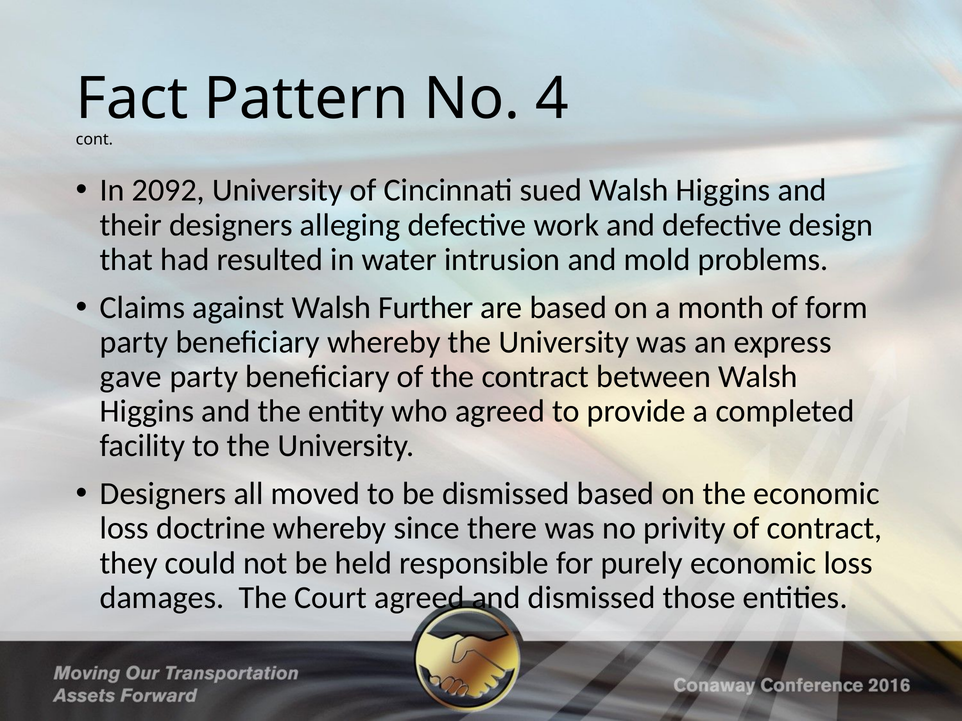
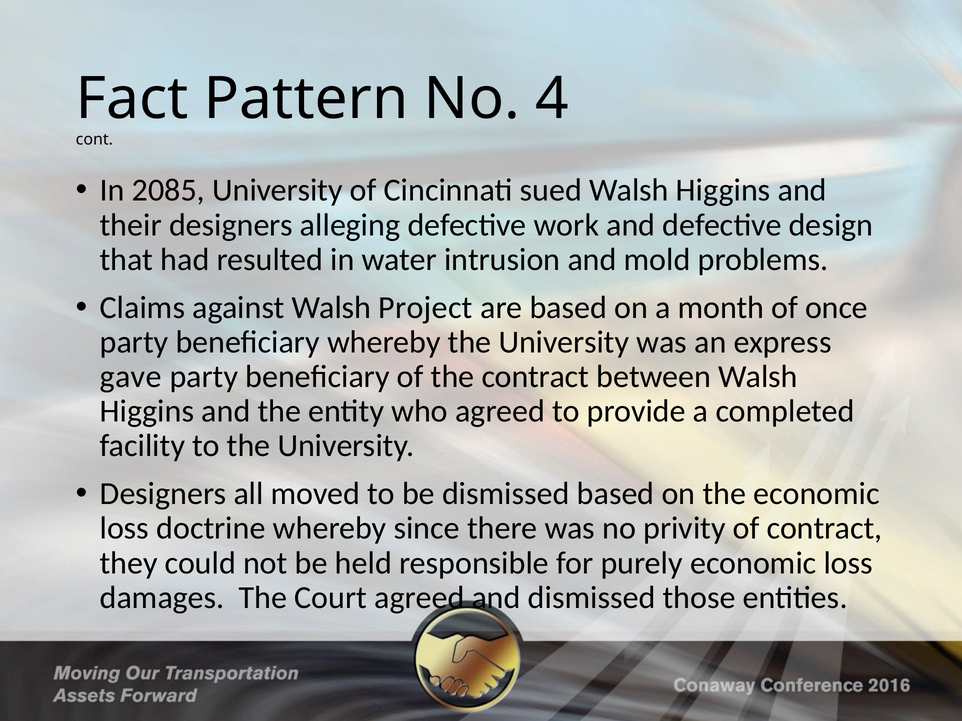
2092: 2092 -> 2085
Further: Further -> Project
form: form -> once
